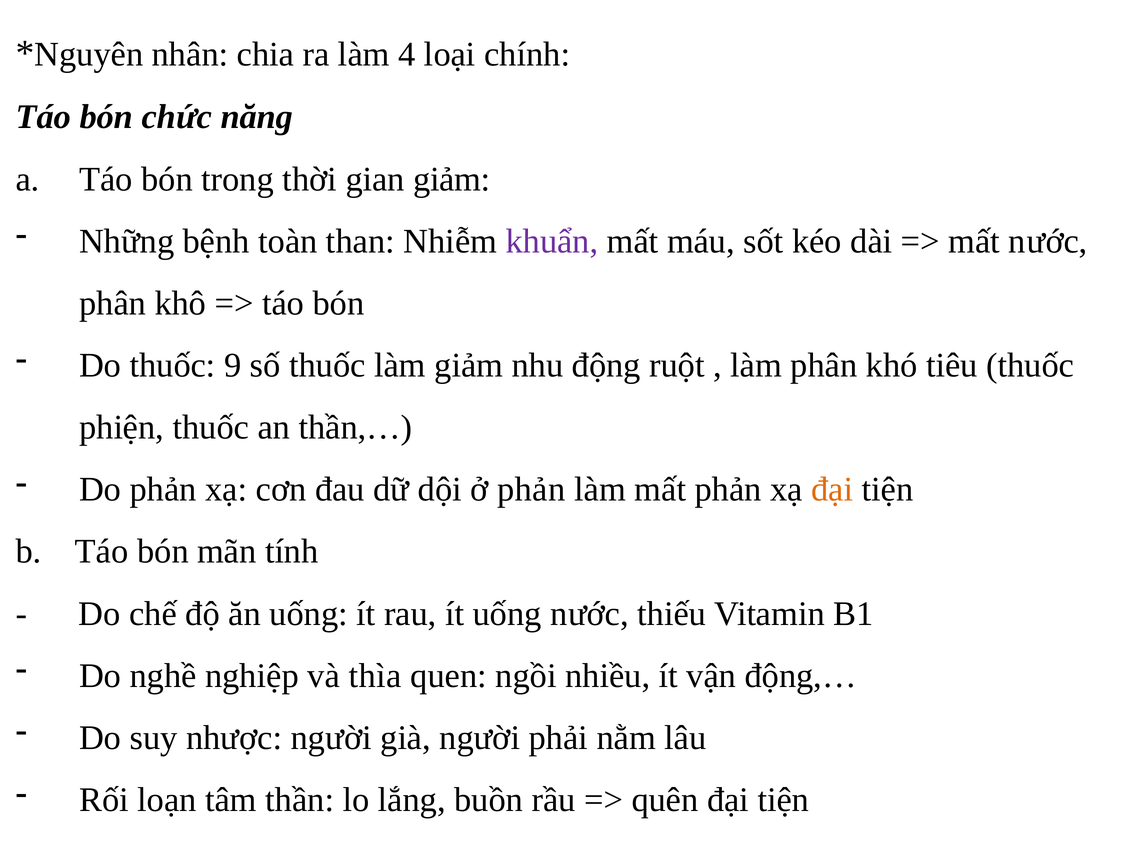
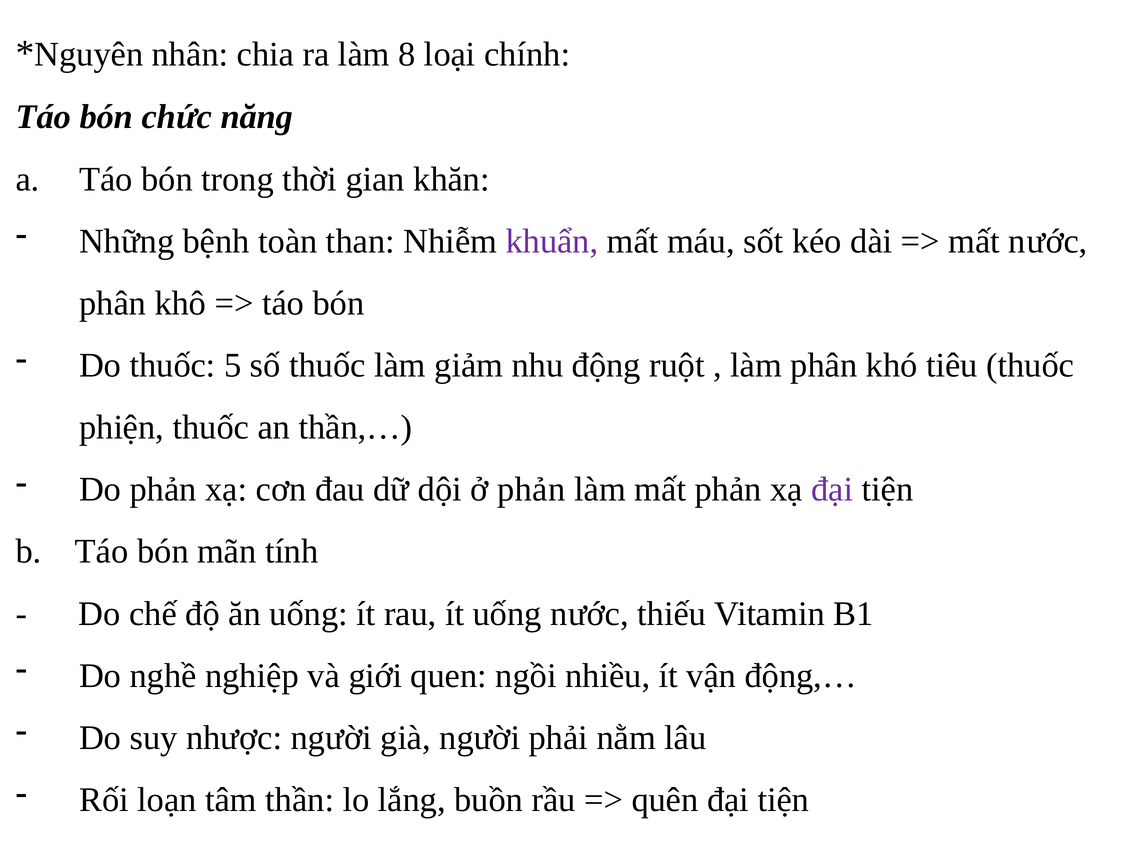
4: 4 -> 8
gian giảm: giảm -> khăn
9: 9 -> 5
đại at (832, 489) colour: orange -> purple
thìa: thìa -> giới
